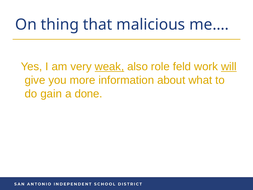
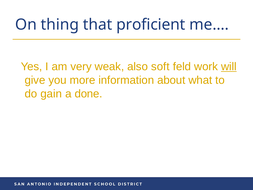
malicious: malicious -> proficient
weak underline: present -> none
role: role -> soft
